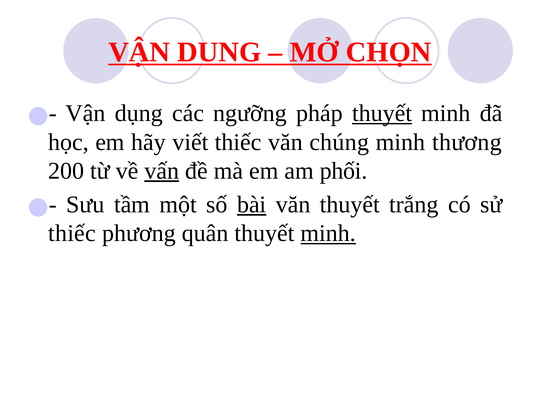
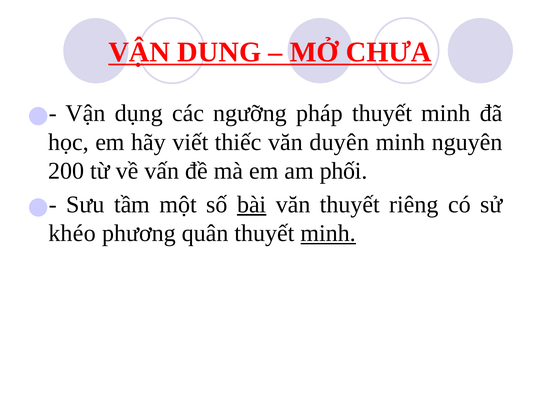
CHỌN: CHỌN -> CHƯA
thuyết at (382, 113) underline: present -> none
chúng: chúng -> duyên
thương: thương -> nguyên
vấn underline: present -> none
trắng: trắng -> riêng
thiếc at (72, 233): thiếc -> khéo
